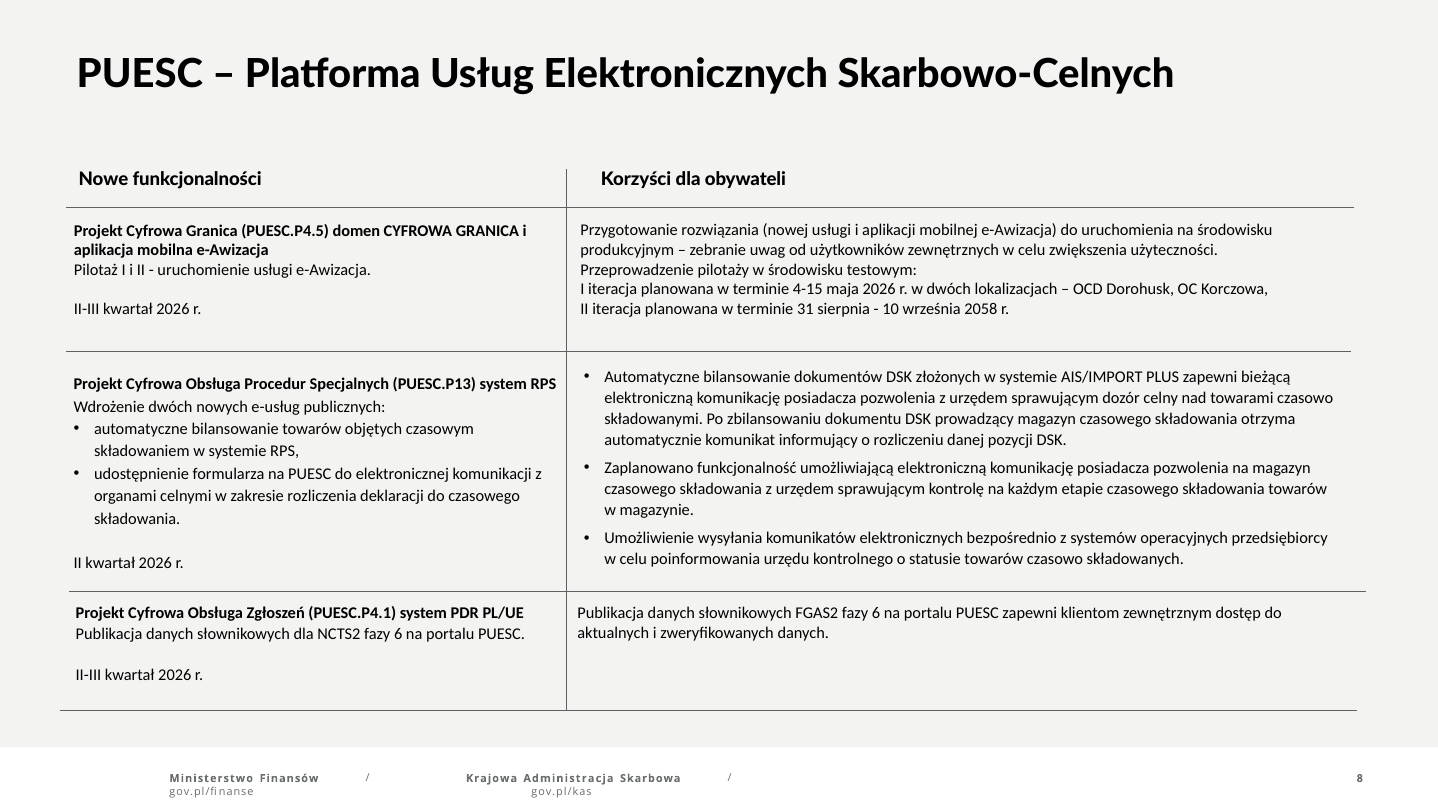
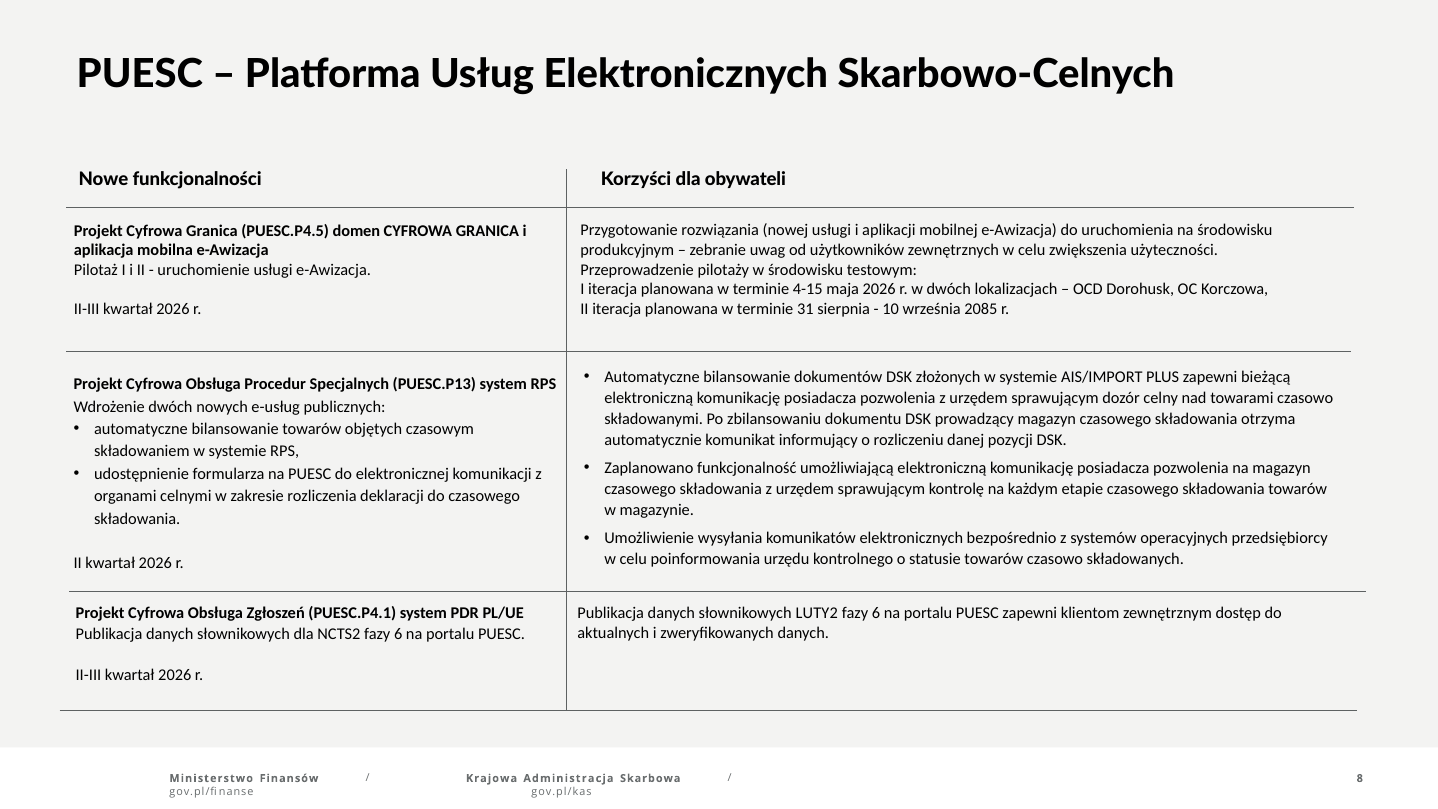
2058: 2058 -> 2085
FGAS2: FGAS2 -> LUTY2
